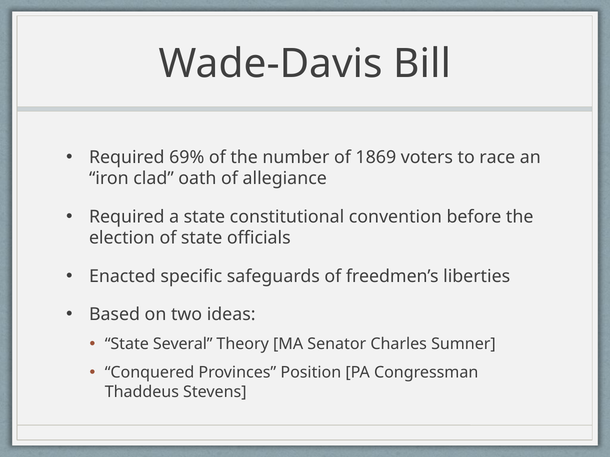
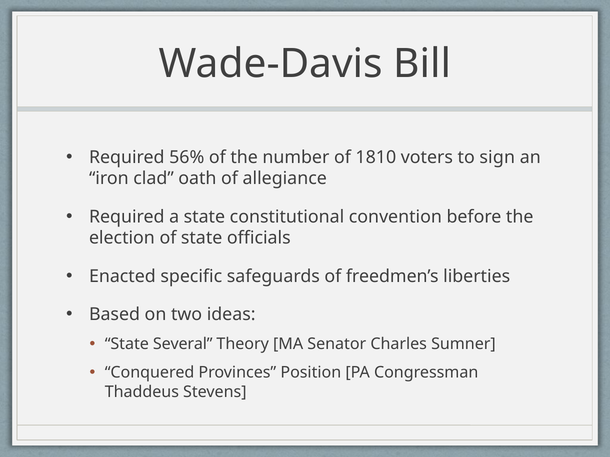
69%: 69% -> 56%
1869: 1869 -> 1810
race: race -> sign
